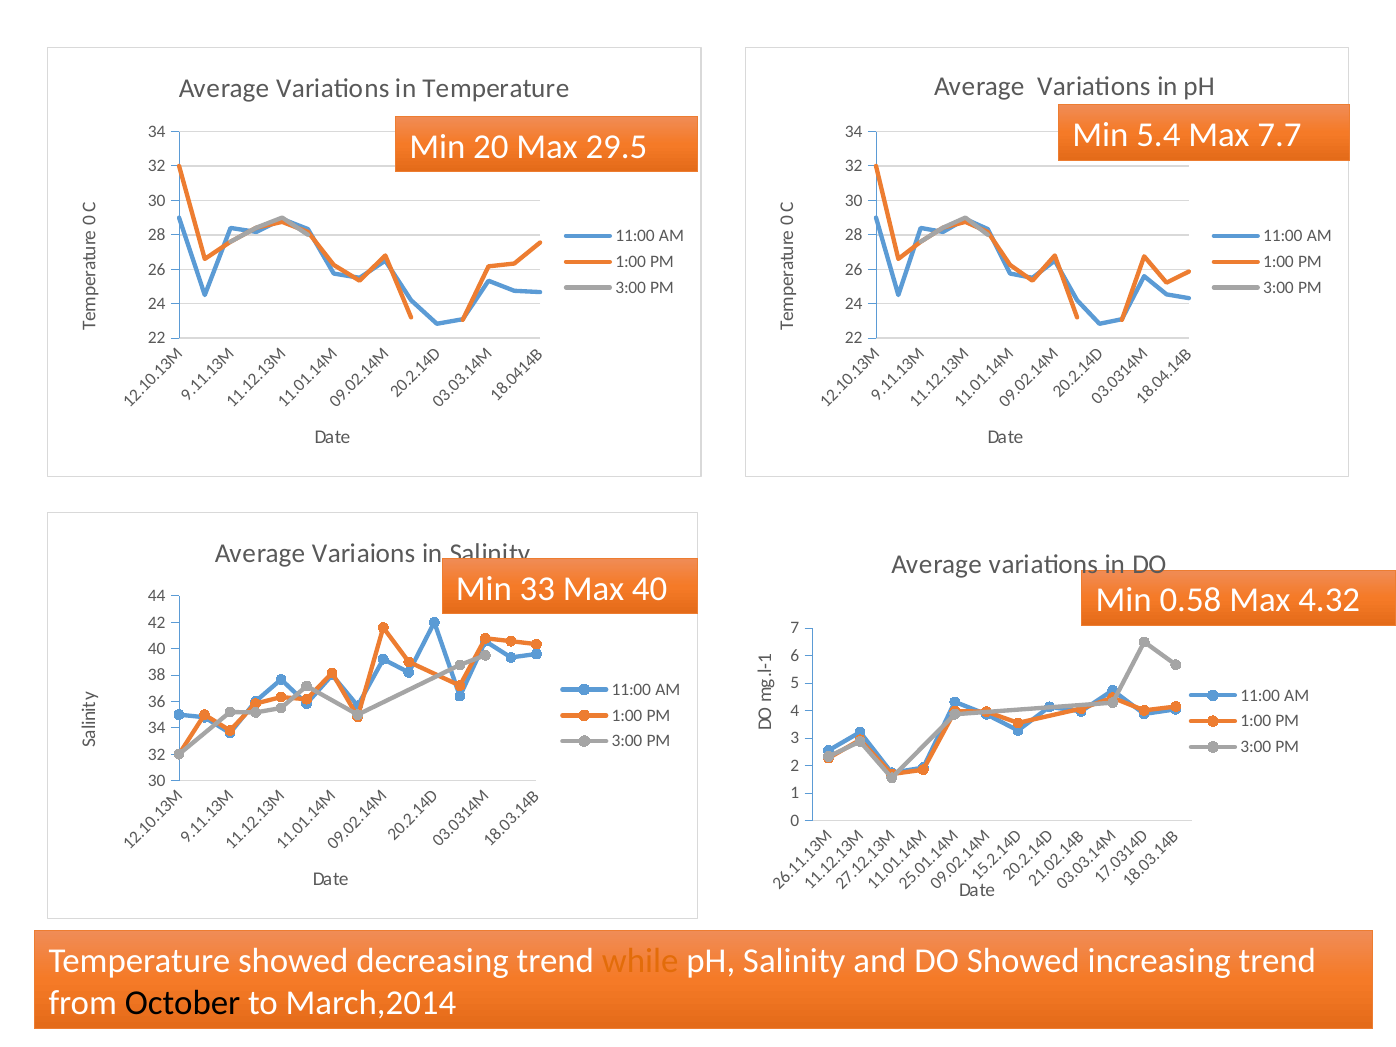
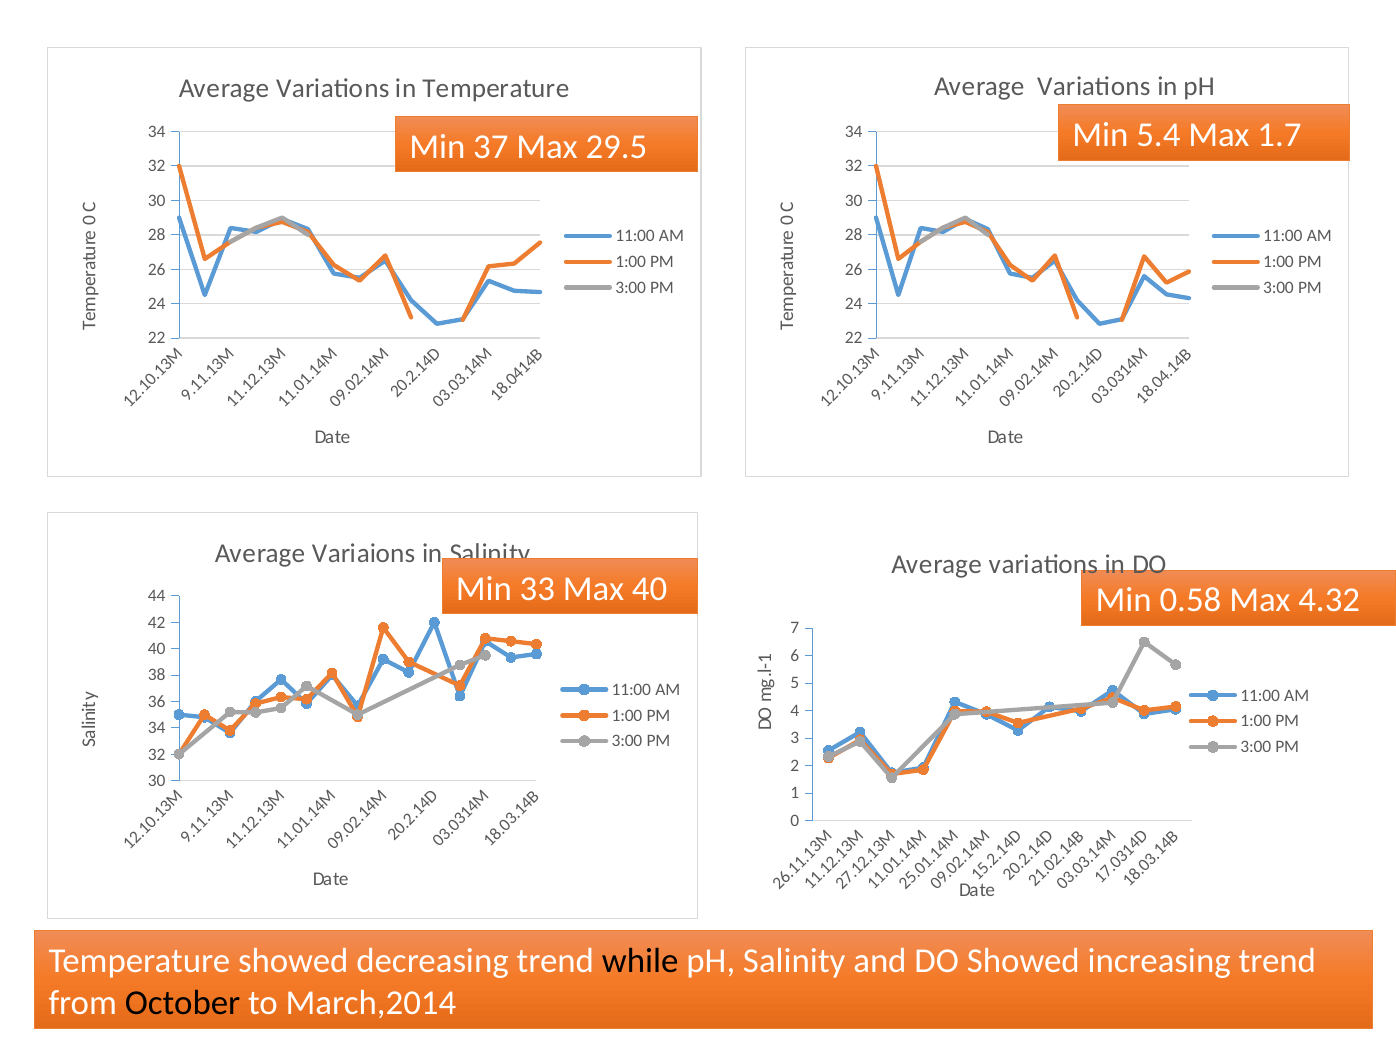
7.7: 7.7 -> 1.7
20: 20 -> 37
while colour: orange -> black
